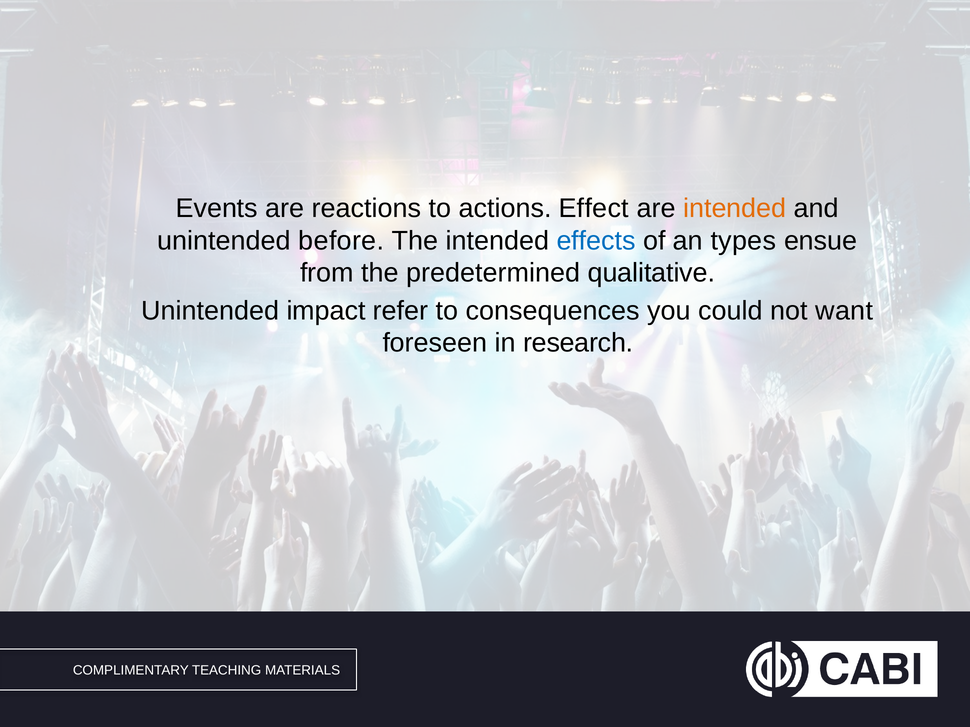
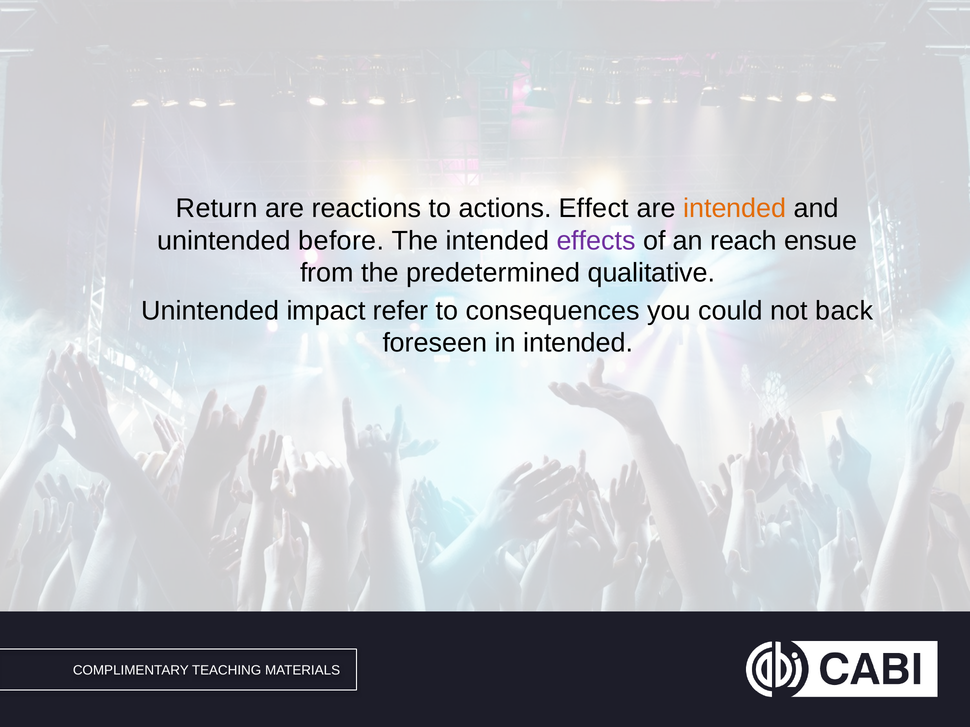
Events: Events -> Return
effects colour: blue -> purple
types: types -> reach
want: want -> back
in research: research -> intended
